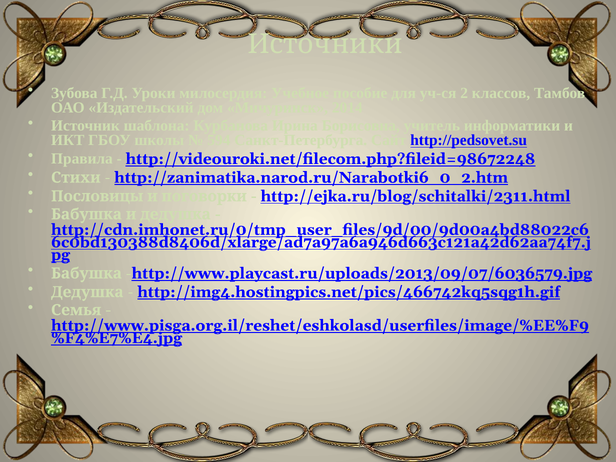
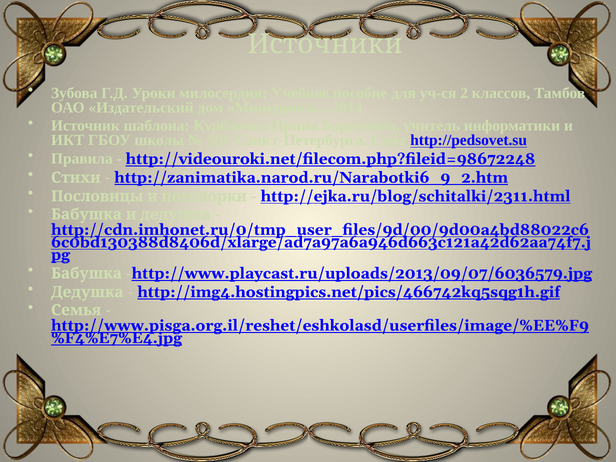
http://zanimatika.narod.ru/Narabotki6_0_2.htm: http://zanimatika.narod.ru/Narabotki6_0_2.htm -> http://zanimatika.narod.ru/Narabotki6_9_2.htm
